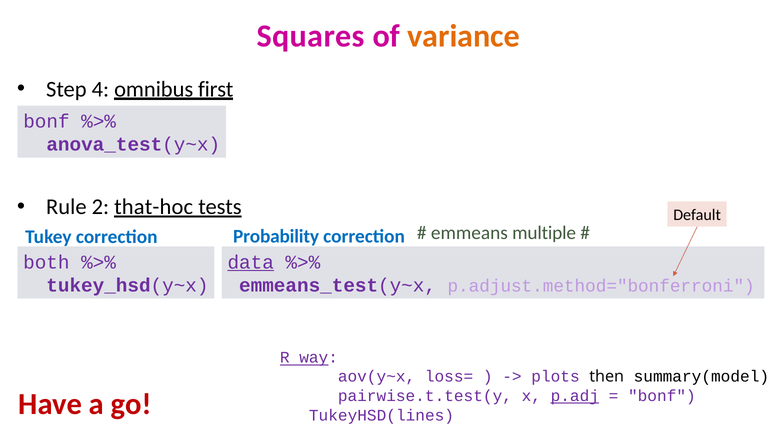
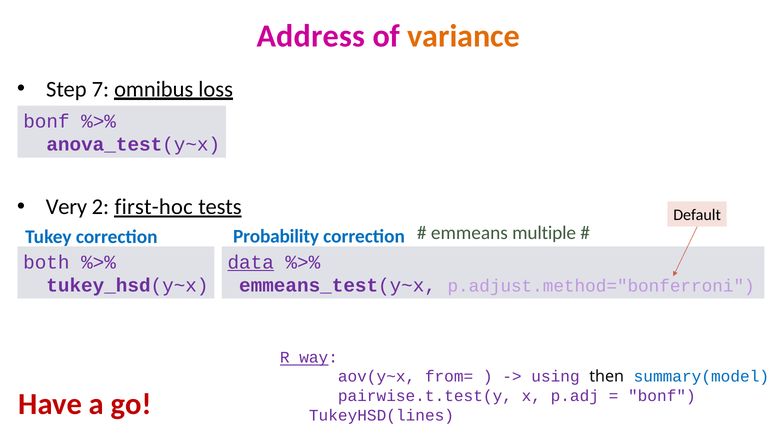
Squares: Squares -> Address
4: 4 -> 7
first: first -> loss
Rule: Rule -> Very
that-hoc: that-hoc -> first-hoc
loss=: loss= -> from=
plots: plots -> using
summary(model colour: black -> blue
p.adj underline: present -> none
